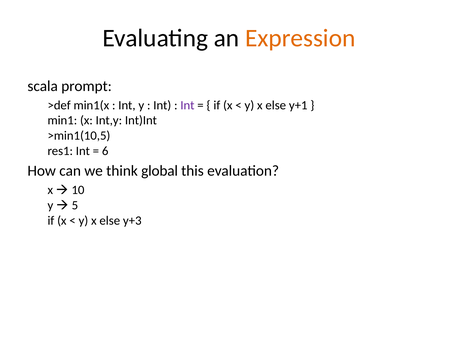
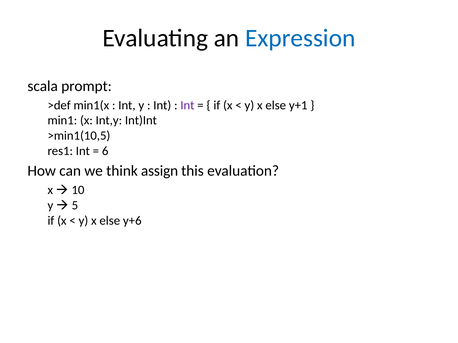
Expression colour: orange -> blue
global: global -> assign
y+3: y+3 -> y+6
